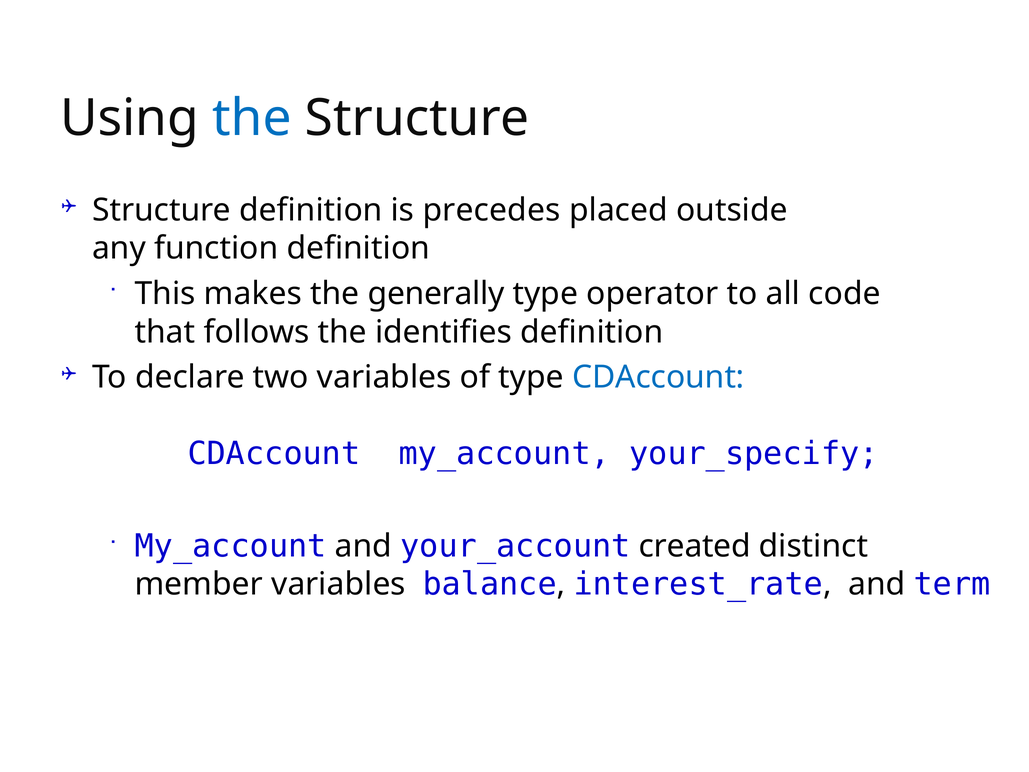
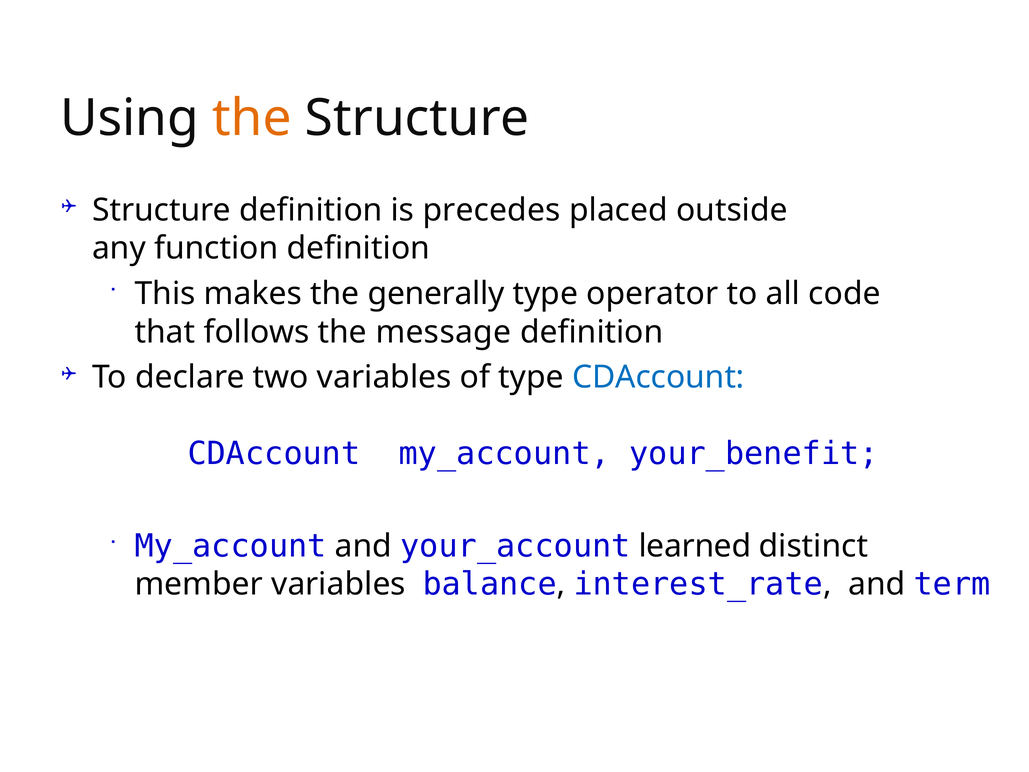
the at (252, 118) colour: blue -> orange
identifies: identifies -> message
your_specify: your_specify -> your_benefit
created: created -> learned
